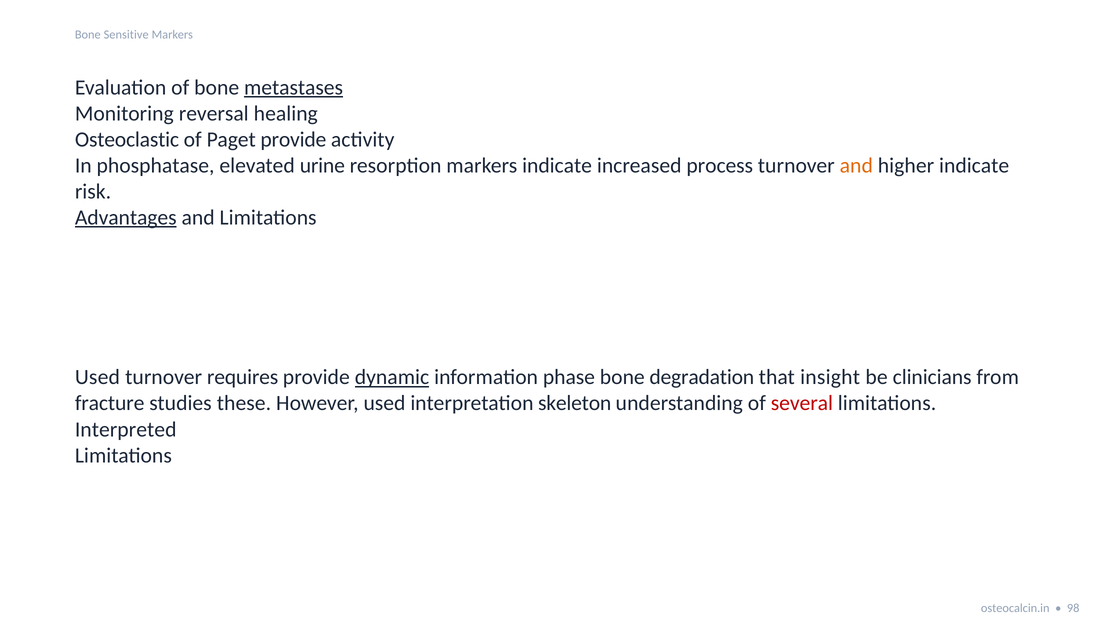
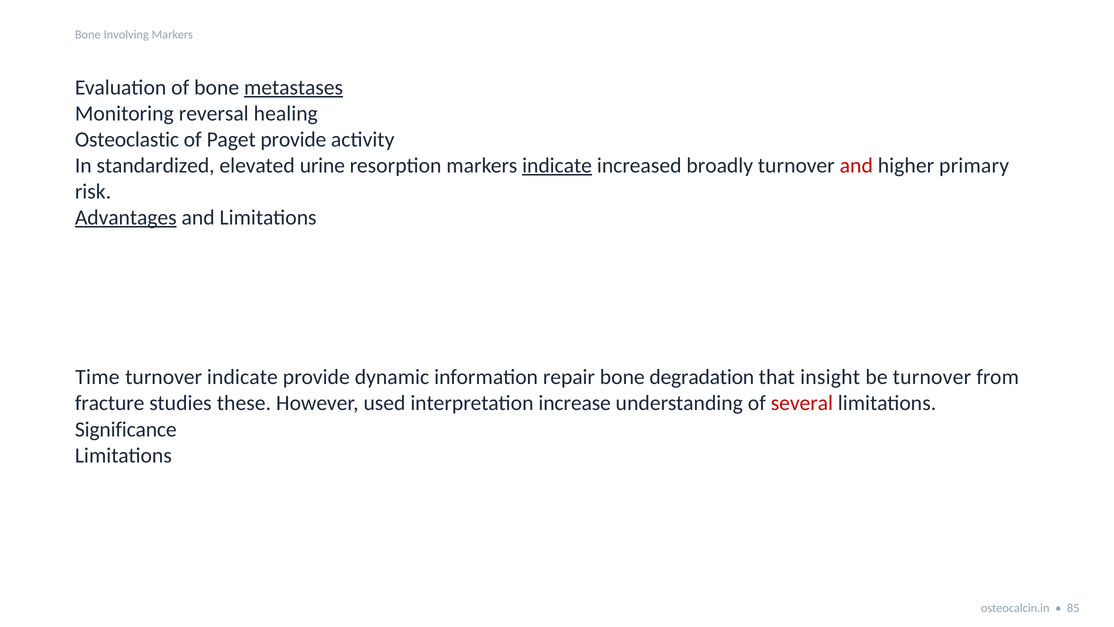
Sensitive: Sensitive -> Involving
phosphatase: phosphatase -> standardized
indicate at (557, 165) underline: none -> present
process: process -> broadly
and at (856, 165) colour: orange -> red
higher indicate: indicate -> primary
Used at (97, 377): Used -> Time
turnover requires: requires -> indicate
dynamic underline: present -> none
phase: phase -> repair
be clinicians: clinicians -> turnover
skeleton: skeleton -> increase
Interpreted: Interpreted -> Significance
98: 98 -> 85
